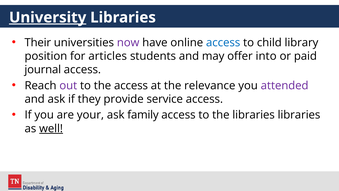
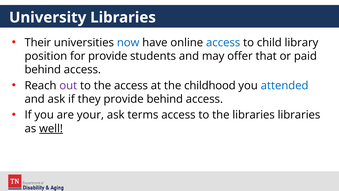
University underline: present -> none
now colour: purple -> blue
for articles: articles -> provide
into: into -> that
journal at (43, 70): journal -> behind
relevance: relevance -> childhood
attended colour: purple -> blue
provide service: service -> behind
family: family -> terms
